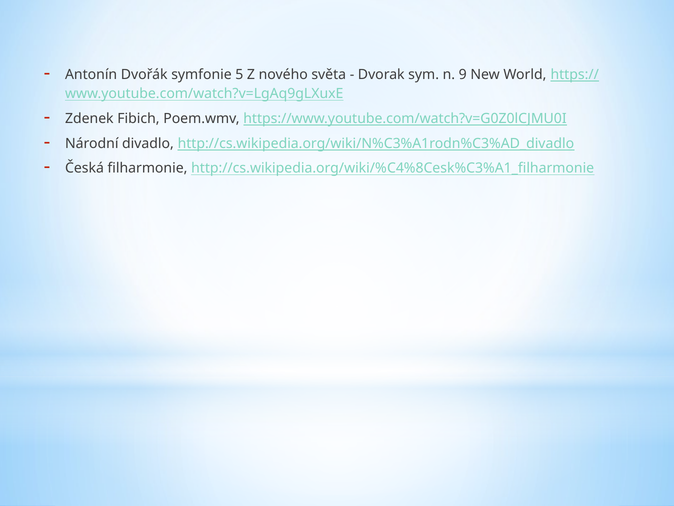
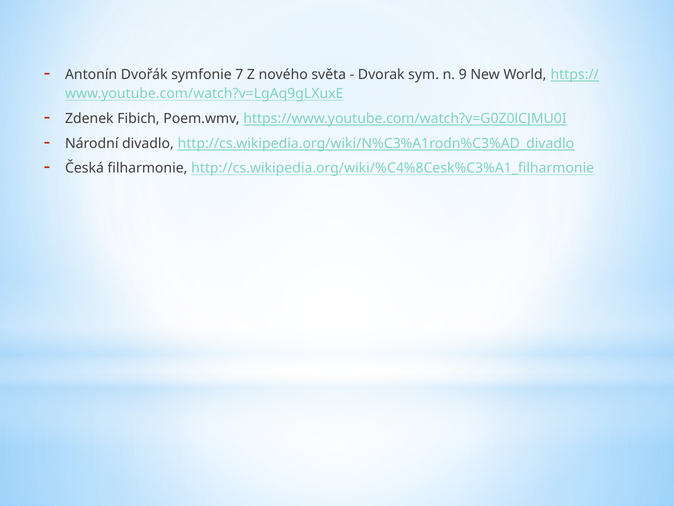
5: 5 -> 7
